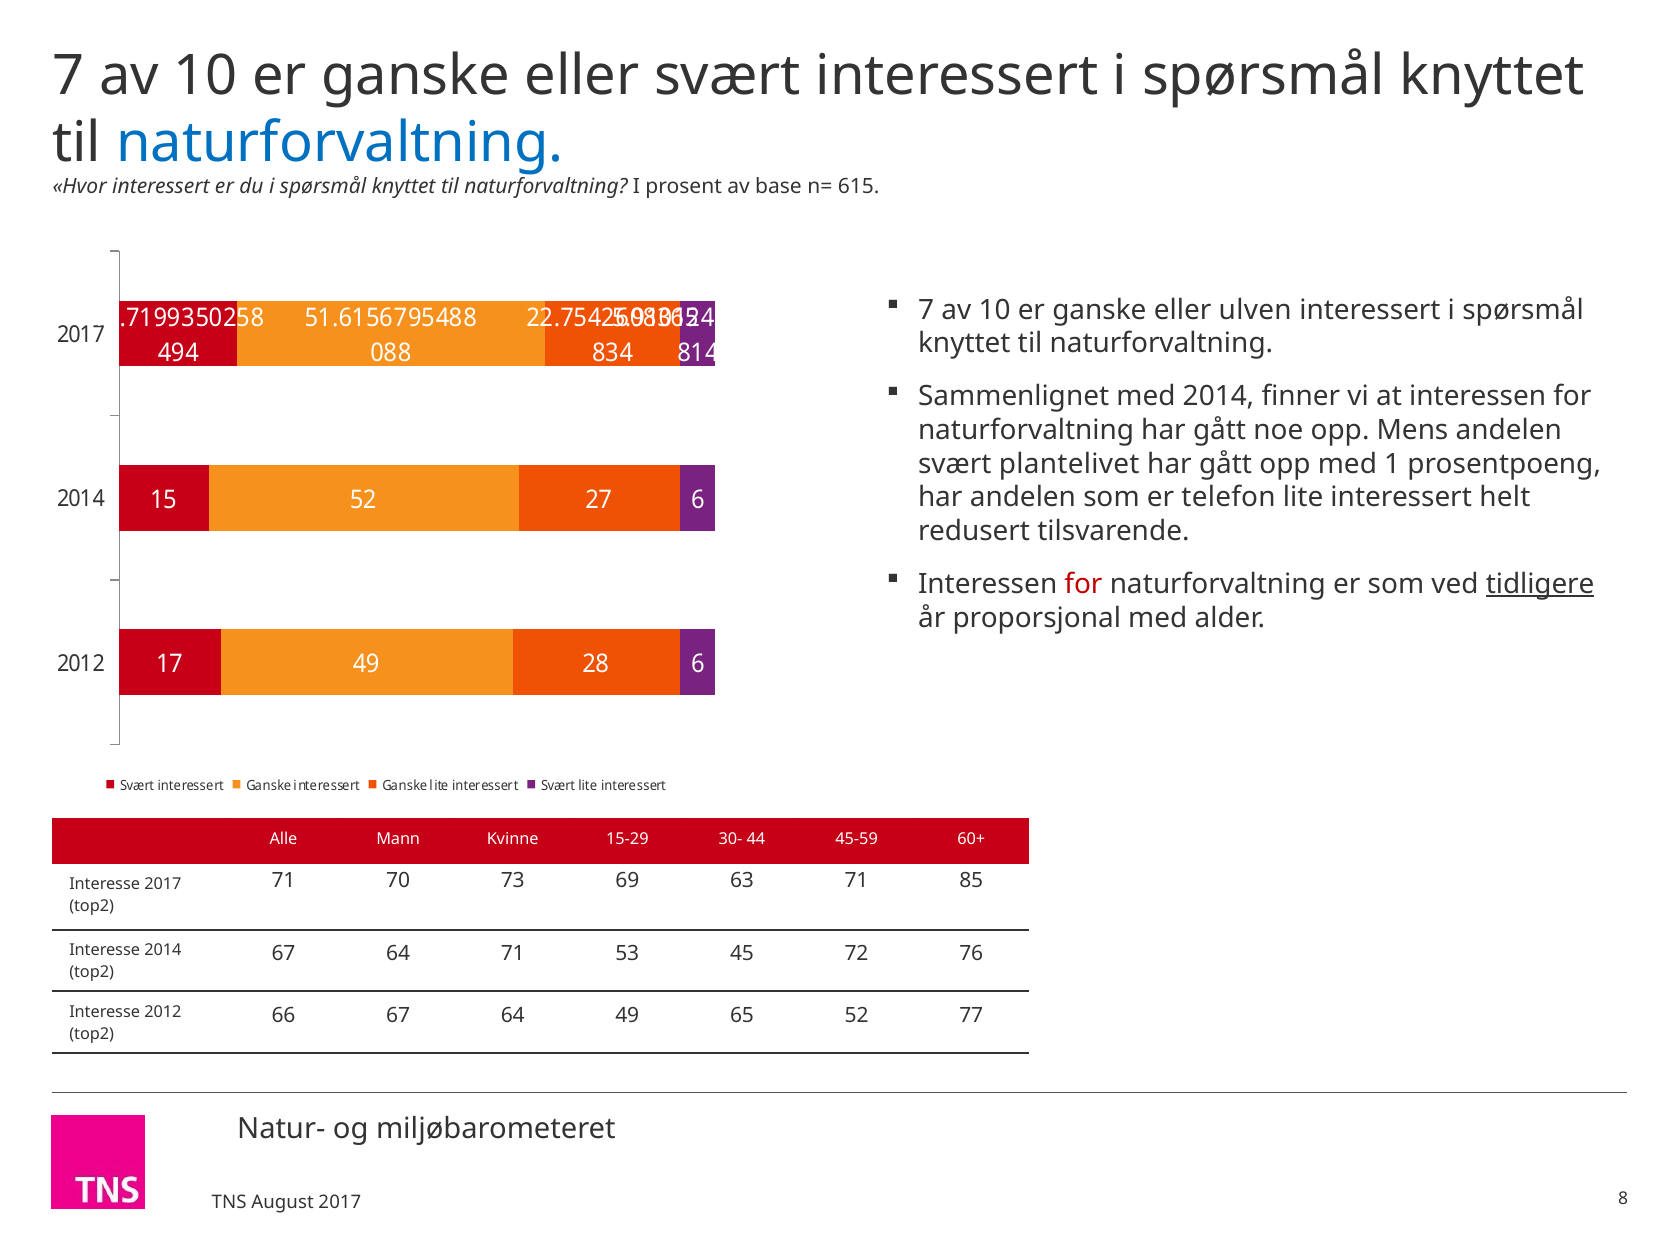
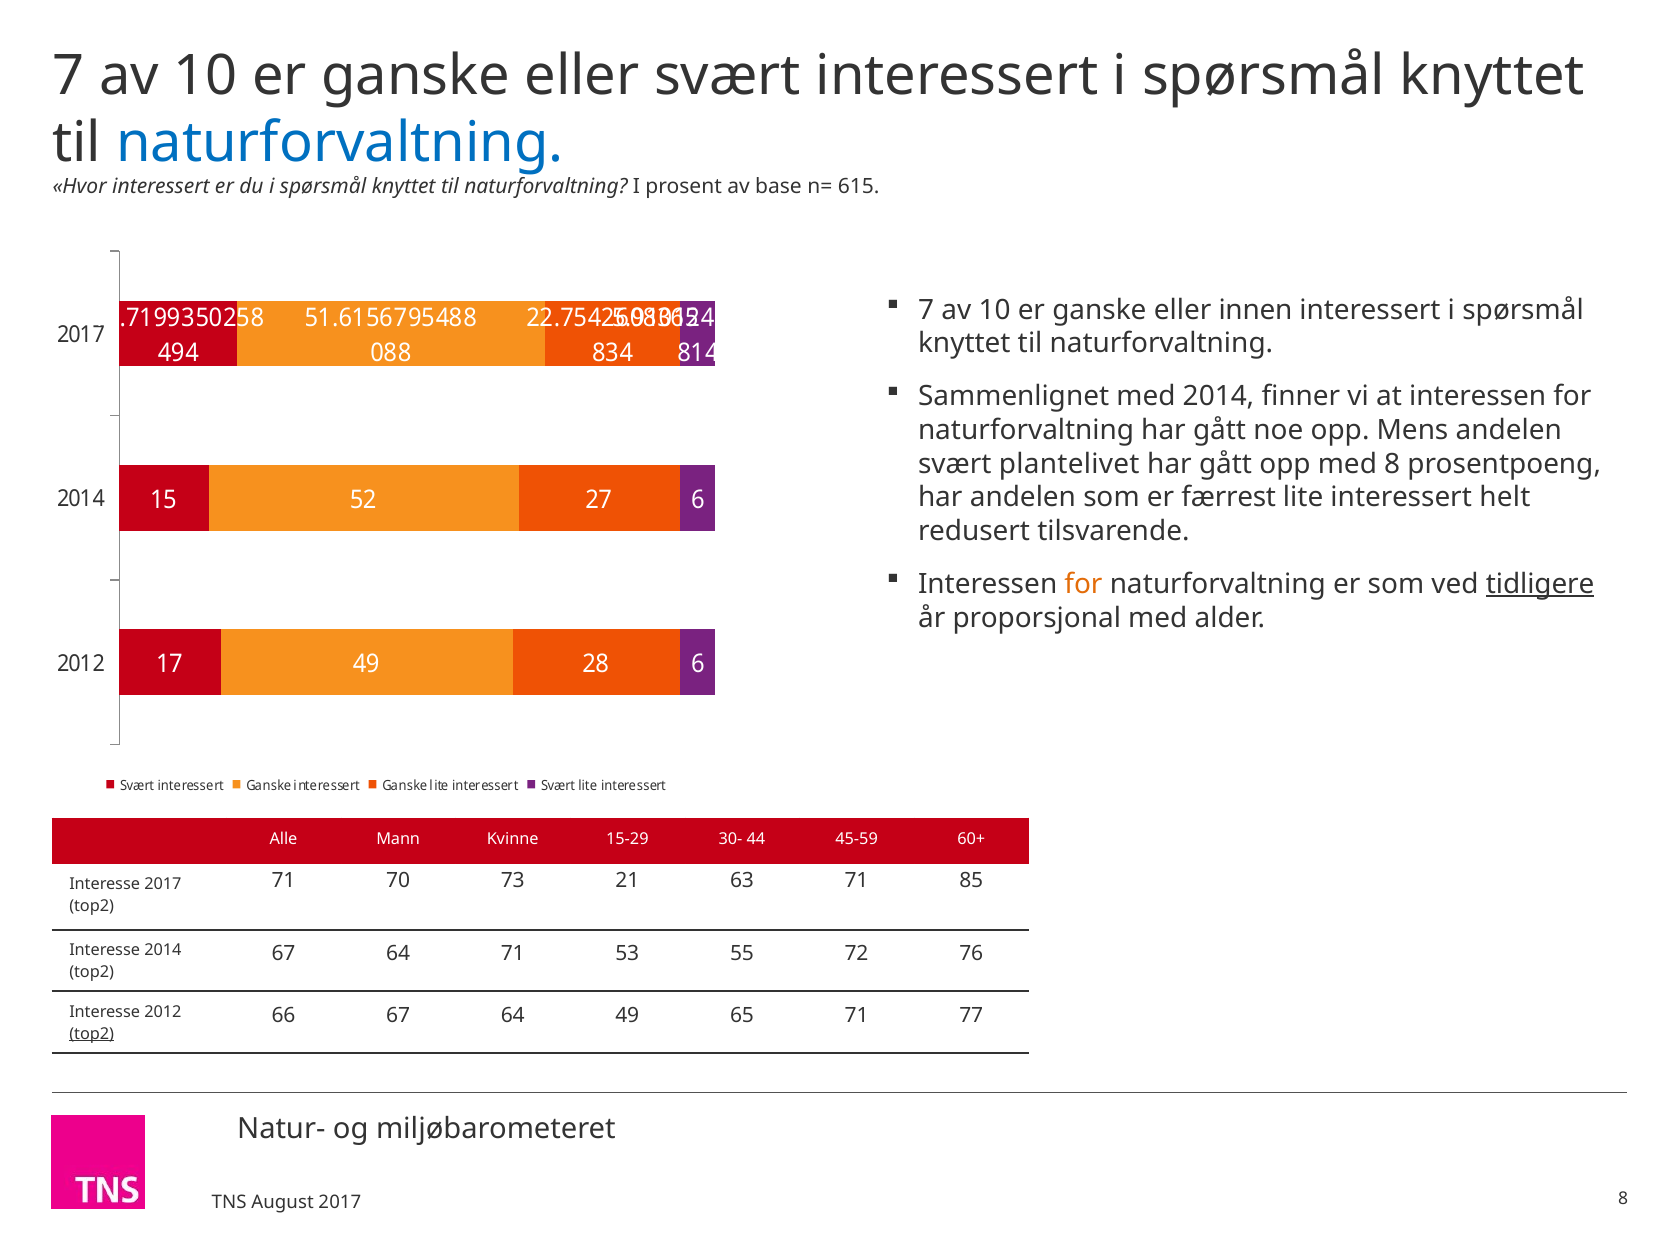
ulven: ulven -> innen
med 1: 1 -> 8
telefon: telefon -> færrest
for at (1083, 584) colour: red -> orange
69: 69 -> 21
45: 45 -> 55
65 52: 52 -> 71
top2 at (92, 1034) underline: none -> present
